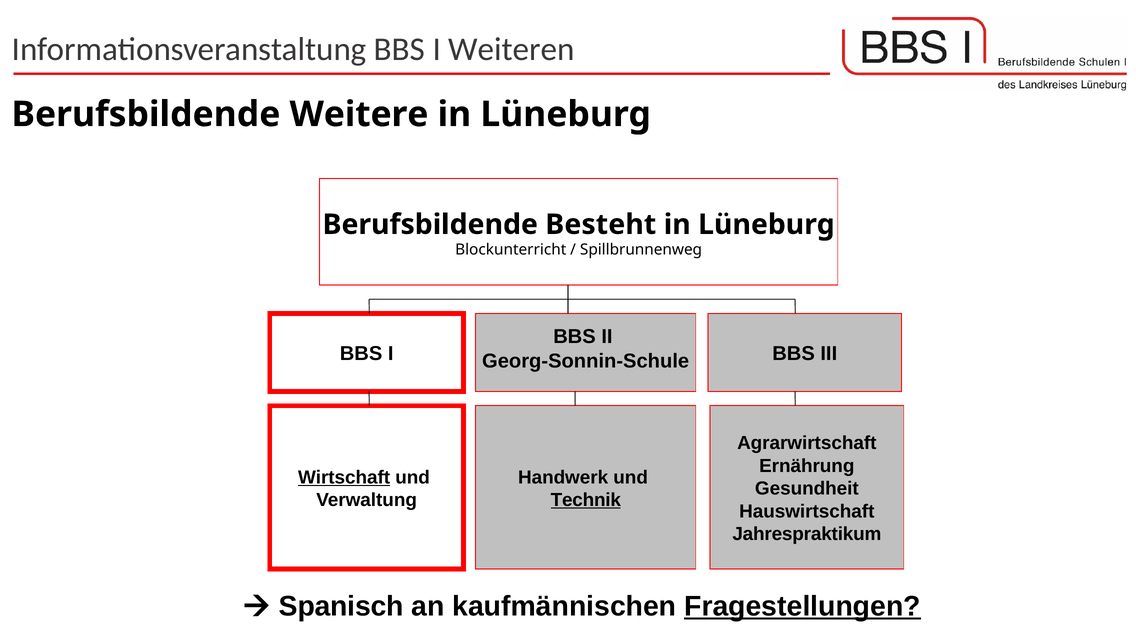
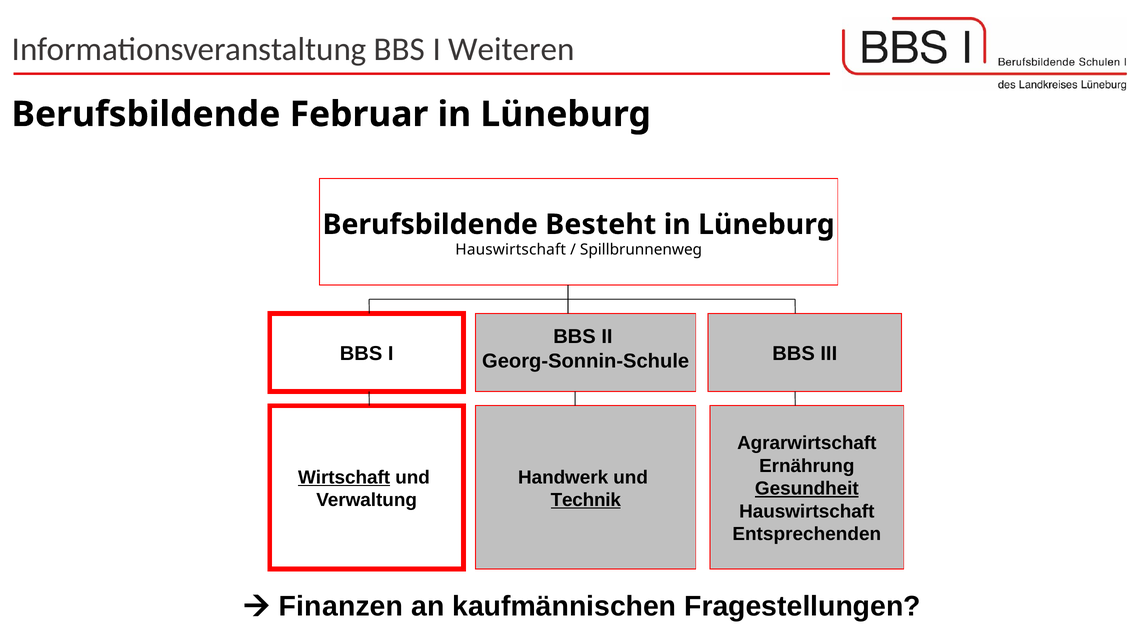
Weitere: Weitere -> Februar
Blockunterricht at (511, 250): Blockunterricht -> Hauswirtschaft
Gesundheit underline: none -> present
Jahrespraktikum: Jahrespraktikum -> Entsprechenden
Spanisch: Spanisch -> Finanzen
Fragestellungen underline: present -> none
